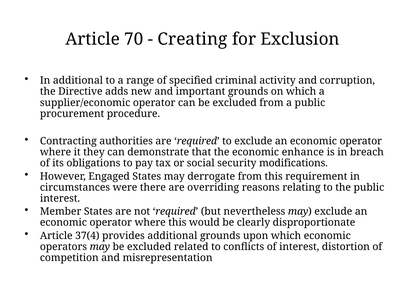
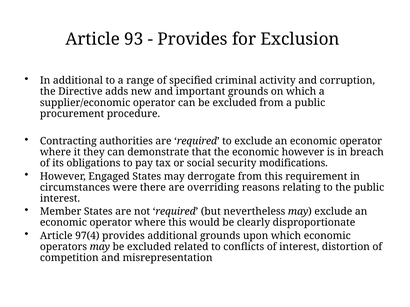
70: 70 -> 93
Creating at (192, 39): Creating -> Provides
economic enhance: enhance -> however
37(4: 37(4 -> 97(4
